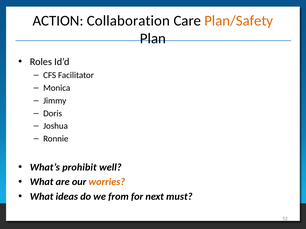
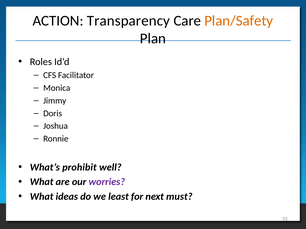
Collaboration: Collaboration -> Transparency
worries colour: orange -> purple
from: from -> least
